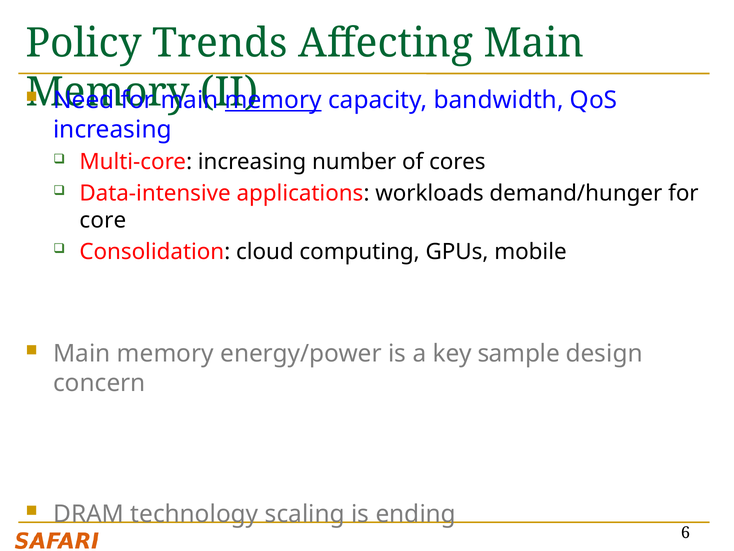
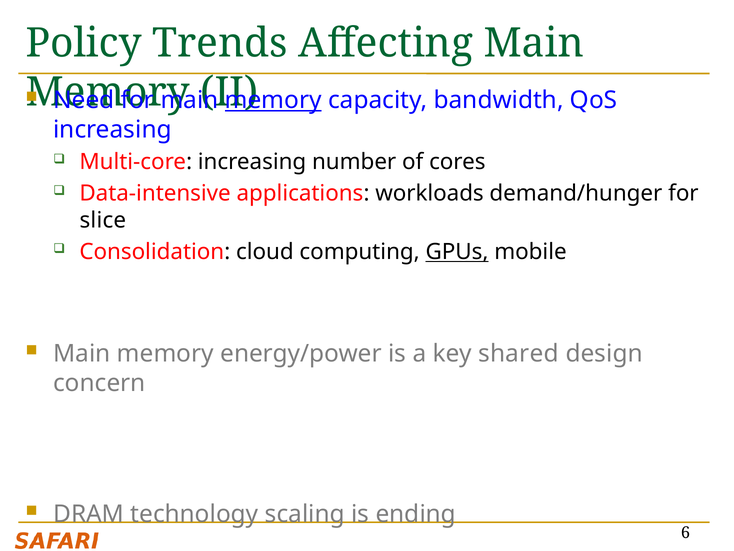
core: core -> slice
GPUs underline: none -> present
sample: sample -> shared
